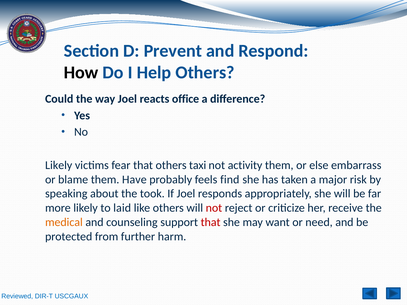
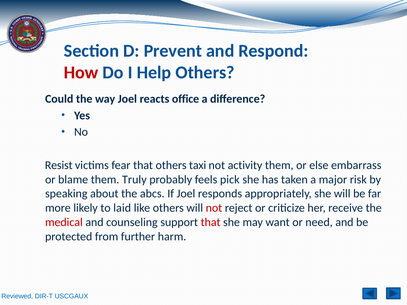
How colour: black -> red
Likely at (59, 165): Likely -> Resist
Have: Have -> Truly
find: find -> pick
took: took -> abcs
medical colour: orange -> red
